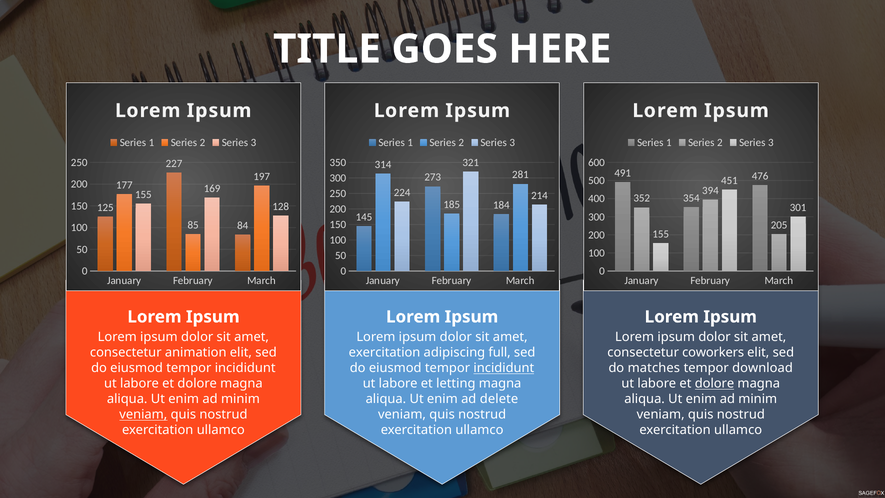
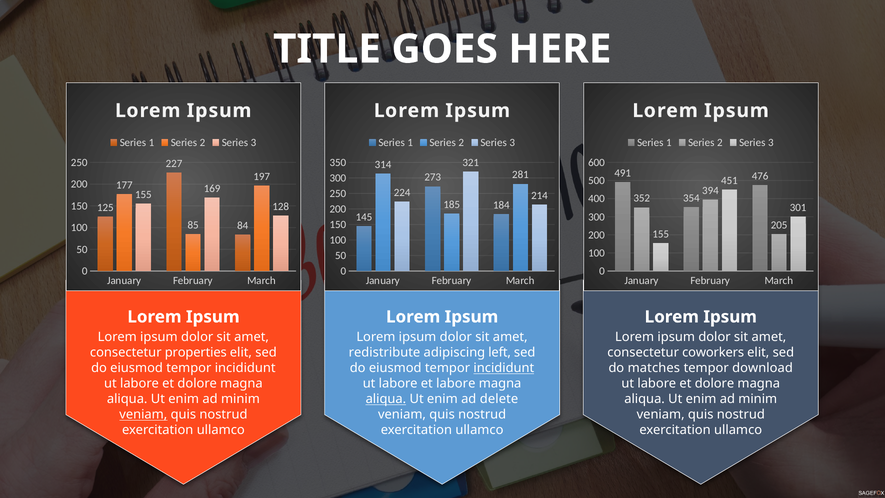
animation: animation -> properties
exercitation at (384, 353): exercitation -> redistribute
full: full -> left
et letting: letting -> labore
dolore at (715, 384) underline: present -> none
aliqua at (386, 399) underline: none -> present
